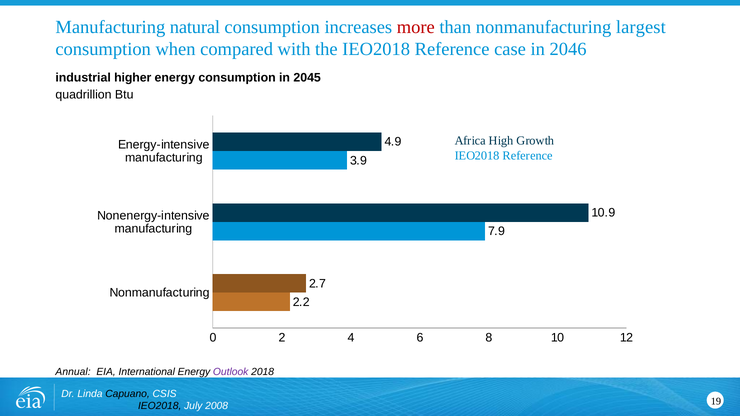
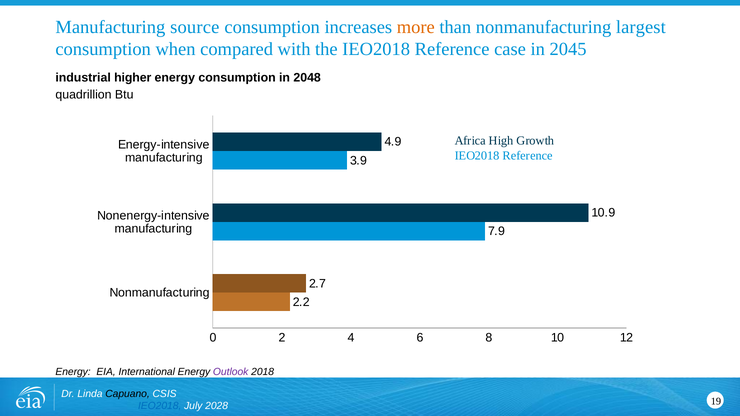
natural: natural -> source
more colour: red -> orange
2046: 2046 -> 2045
2045: 2045 -> 2048
Annual at (73, 372): Annual -> Energy
IEO2018 at (160, 406) colour: black -> blue
2008: 2008 -> 2028
